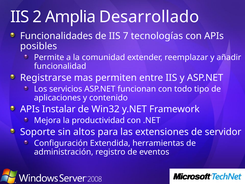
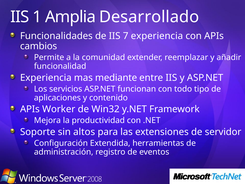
2: 2 -> 1
7 tecnologías: tecnologías -> experiencia
posibles: posibles -> cambios
Registrarse at (46, 78): Registrarse -> Experiencia
permiten: permiten -> mediante
Instalar: Instalar -> Worker
